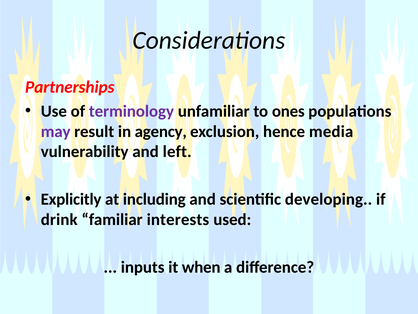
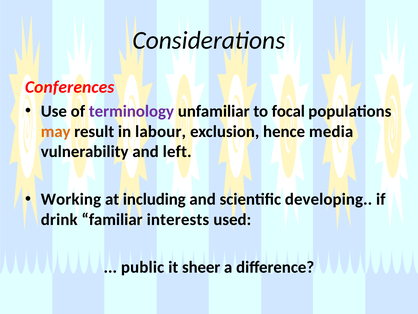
Partnerships: Partnerships -> Conferences
ones: ones -> focal
may colour: purple -> orange
agency: agency -> labour
Explicitly: Explicitly -> Working
inputs: inputs -> public
when: when -> sheer
